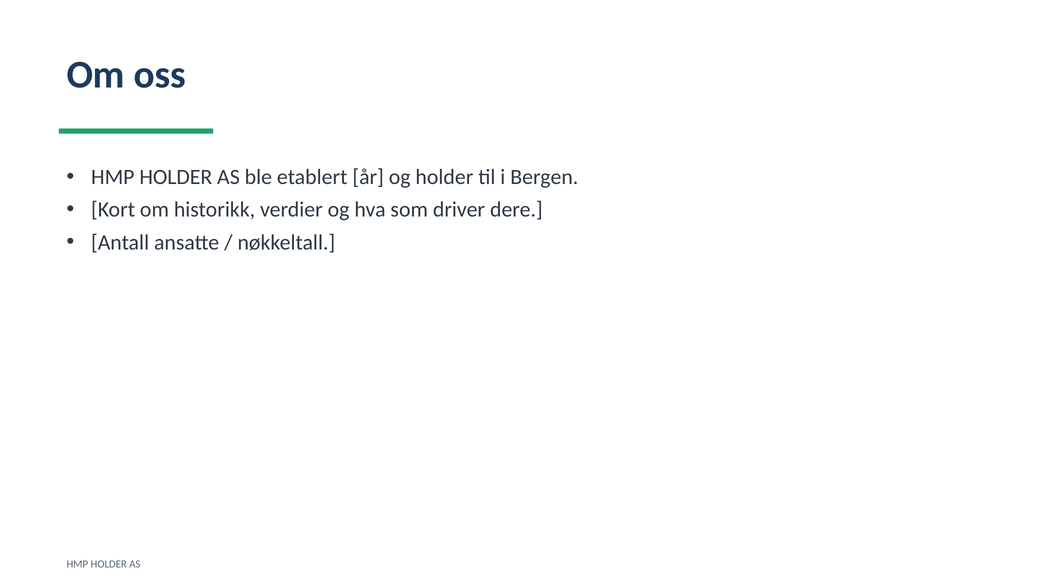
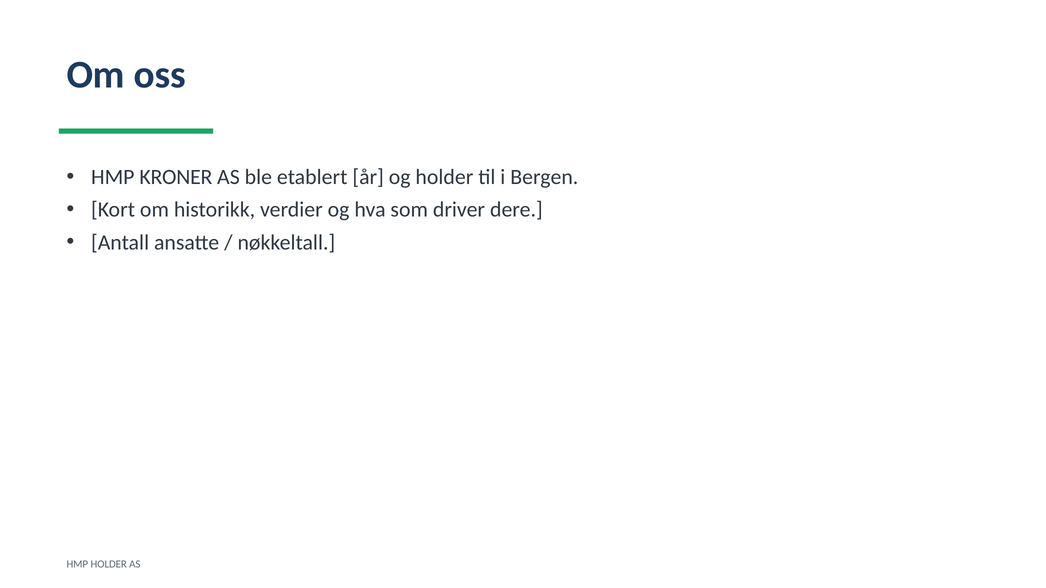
HOLDER at (176, 177): HOLDER -> KRONER
